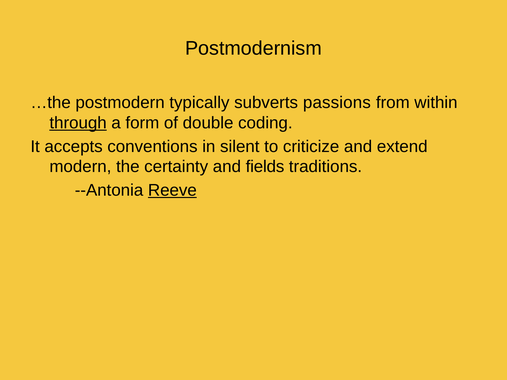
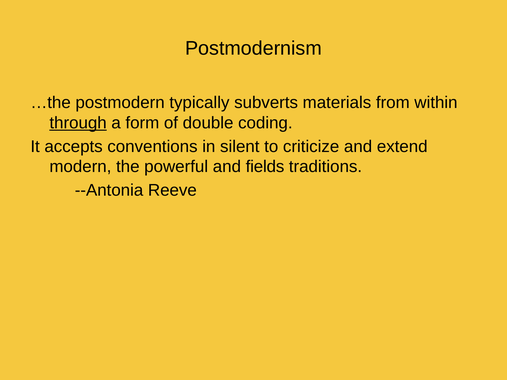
passions: passions -> materials
certainty: certainty -> powerful
Reeve underline: present -> none
